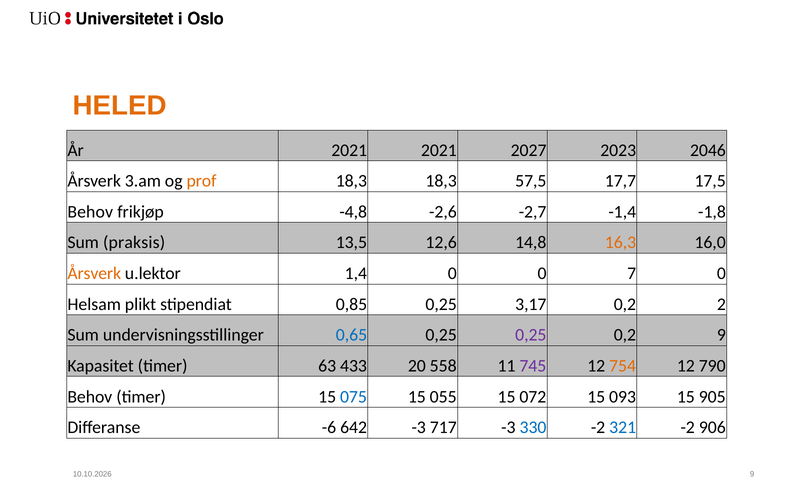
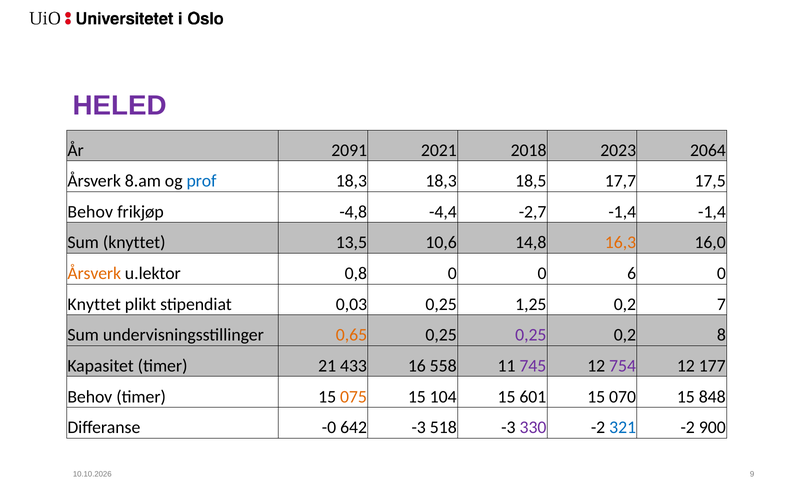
HELED colour: orange -> purple
År 2021: 2021 -> 2091
2027: 2027 -> 2018
2046: 2046 -> 2064
3.am: 3.am -> 8.am
prof colour: orange -> blue
57,5: 57,5 -> 18,5
-2,6: -2,6 -> -4,4
-1,4 -1,8: -1,8 -> -1,4
Sum praksis: praksis -> knyttet
12,6: 12,6 -> 10,6
1,4: 1,4 -> 0,8
7: 7 -> 6
Helsam at (94, 304): Helsam -> Knyttet
0,85: 0,85 -> 0,03
3,17: 3,17 -> 1,25
2: 2 -> 7
0,65 colour: blue -> orange
0,2 9: 9 -> 8
63: 63 -> 21
20: 20 -> 16
754 colour: orange -> purple
790: 790 -> 177
075 colour: blue -> orange
055: 055 -> 104
072: 072 -> 601
093: 093 -> 070
905: 905 -> 848
-6: -6 -> -0
717: 717 -> 518
330 colour: blue -> purple
906: 906 -> 900
